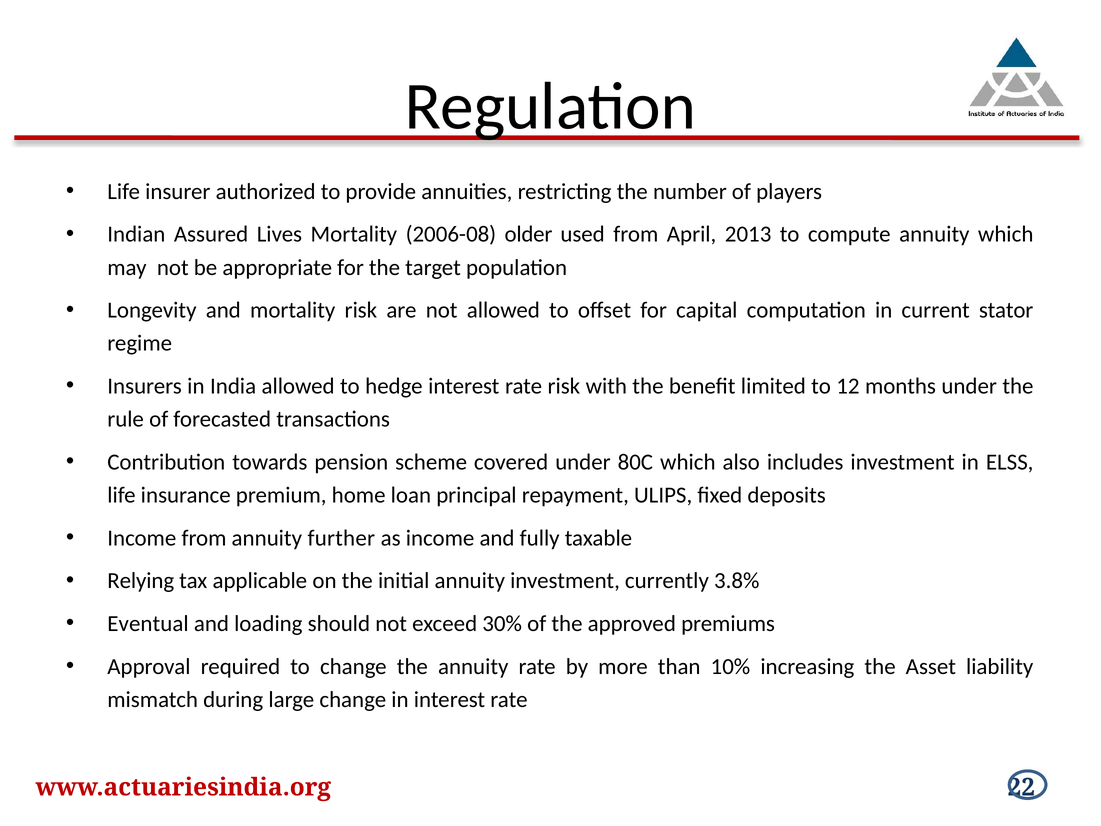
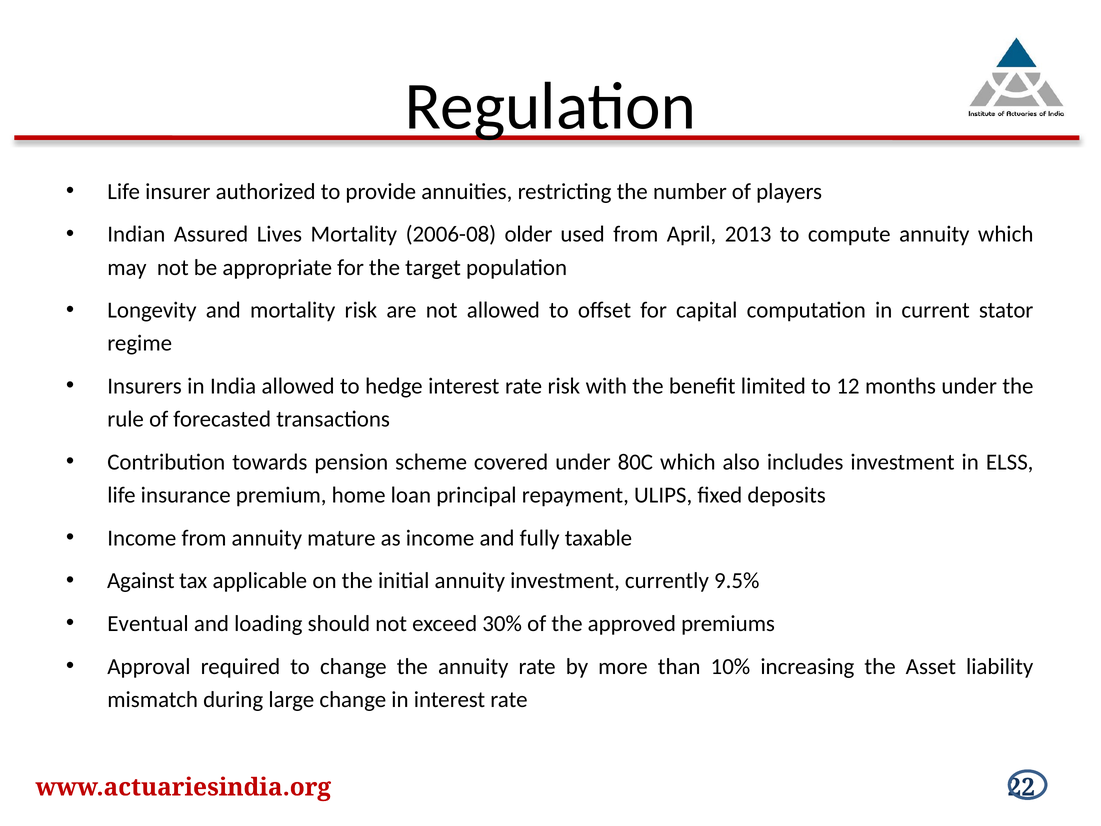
further: further -> mature
Relying: Relying -> Against
3.8%: 3.8% -> 9.5%
